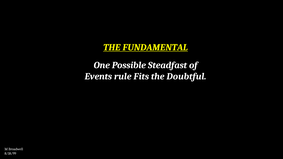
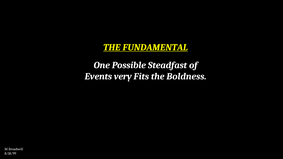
rule: rule -> very
Doubtful: Doubtful -> Boldness
